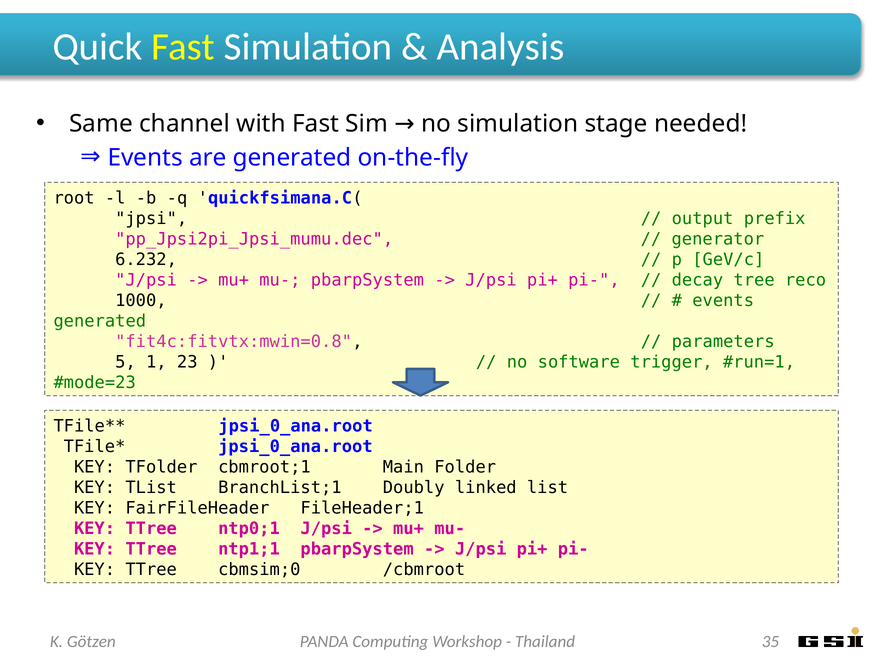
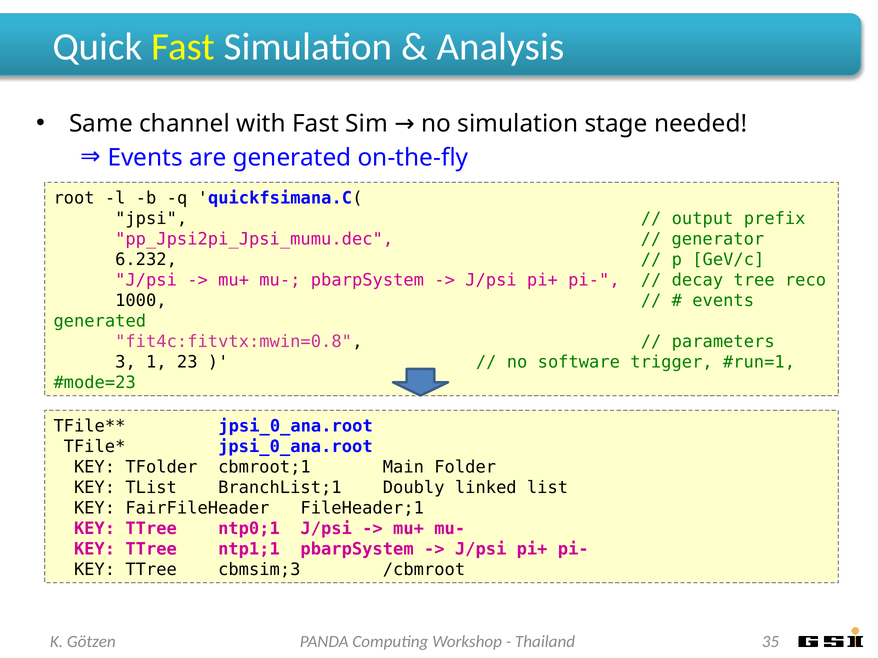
5: 5 -> 3
cbmsim;0: cbmsim;0 -> cbmsim;3
